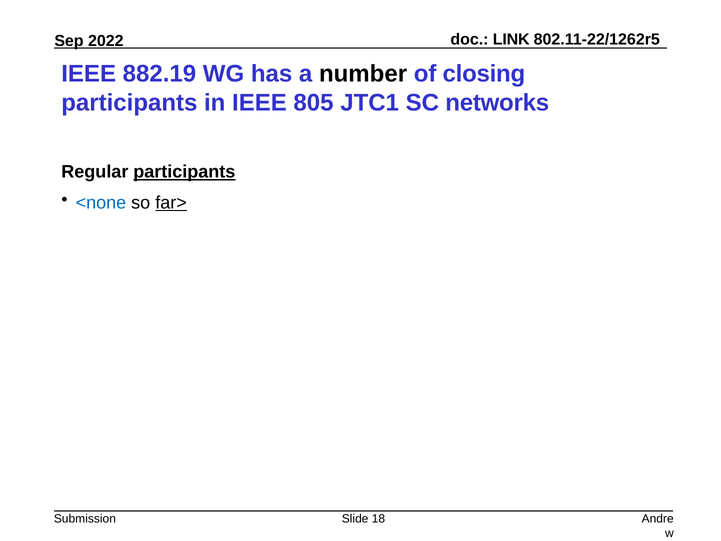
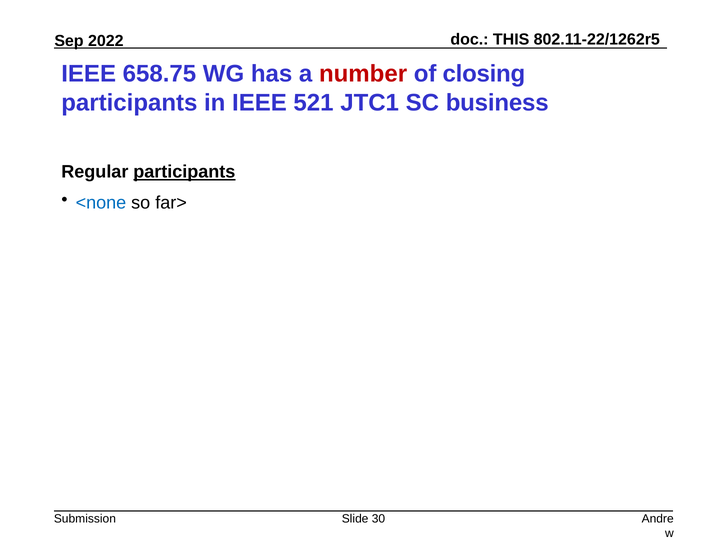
LINK: LINK -> THIS
882.19: 882.19 -> 658.75
number colour: black -> red
805: 805 -> 521
networks: networks -> business
far> underline: present -> none
18: 18 -> 30
